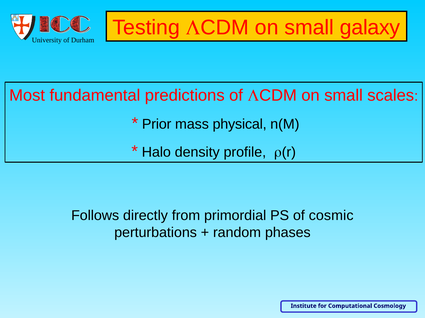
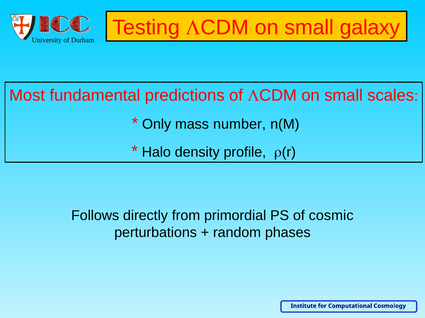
Prior: Prior -> Only
physical: physical -> number
